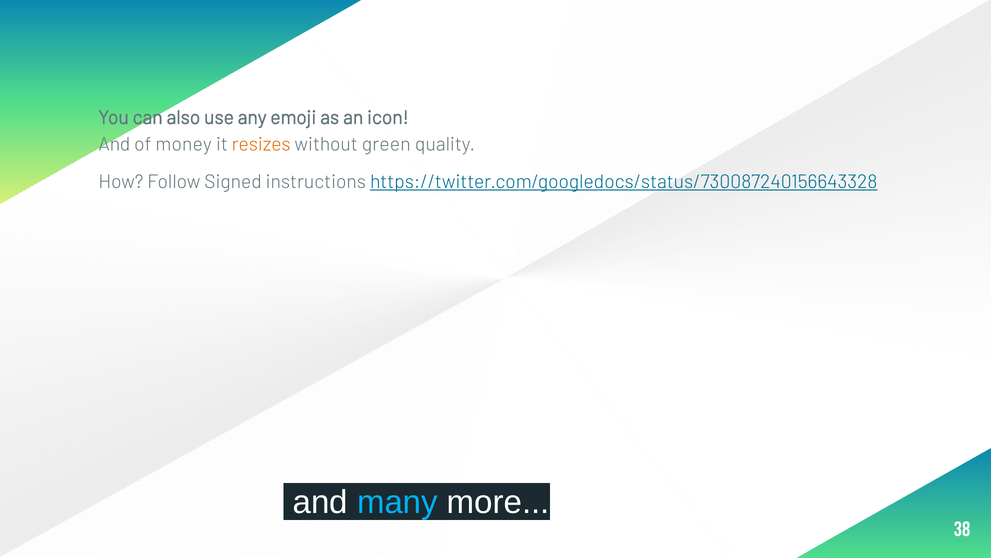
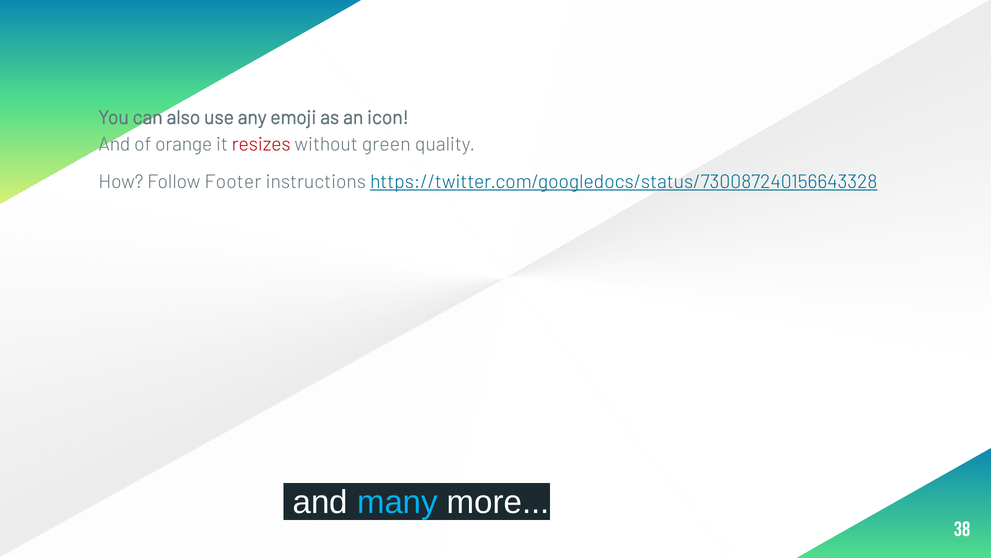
money: money -> orange
resizes colour: orange -> red
Signed: Signed -> Footer
